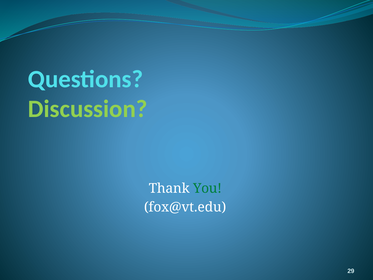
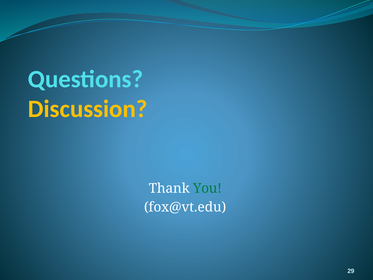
Discussion colour: light green -> yellow
